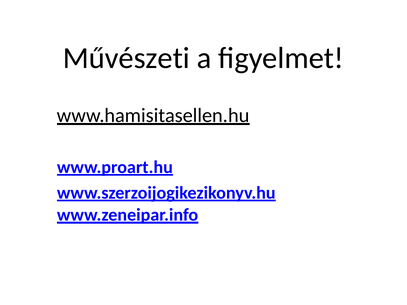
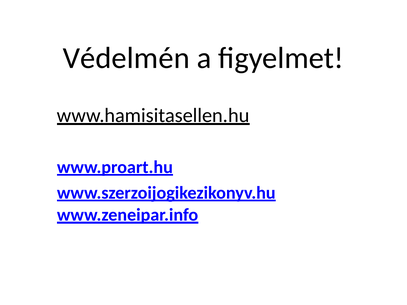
Művészeti: Művészeti -> Védelmén
